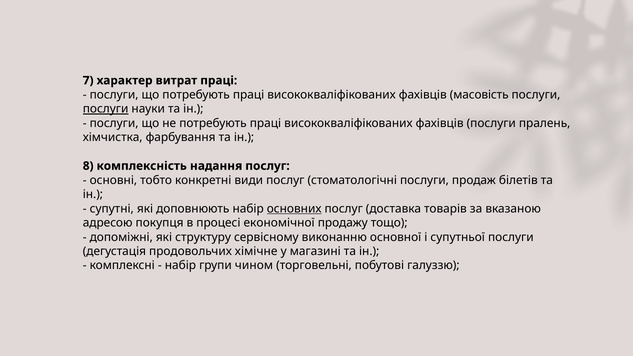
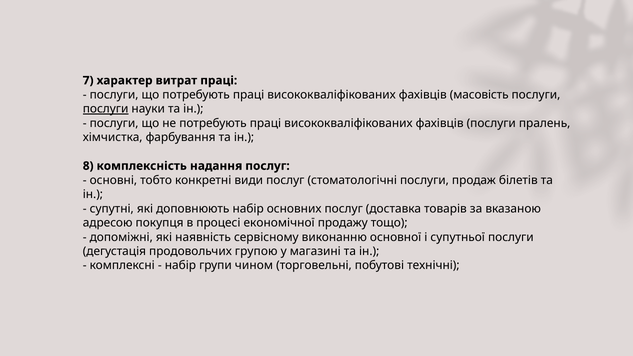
основних underline: present -> none
структуру: структуру -> наявність
хімічне: хімічне -> групою
галуззю: галуззю -> технічні
